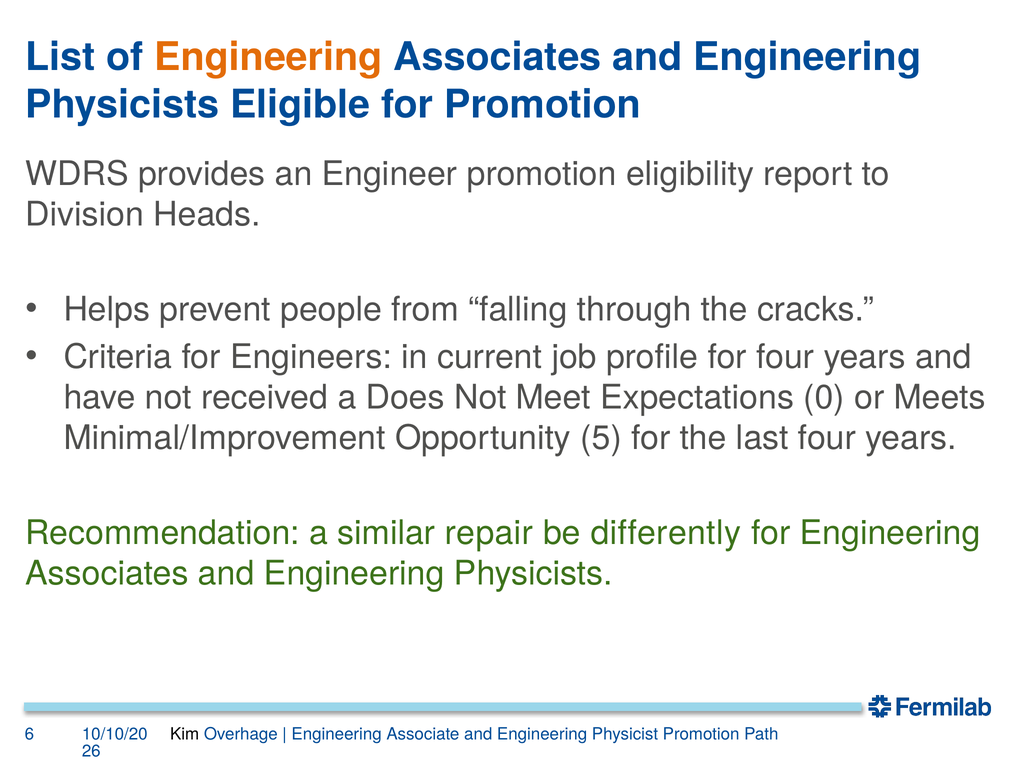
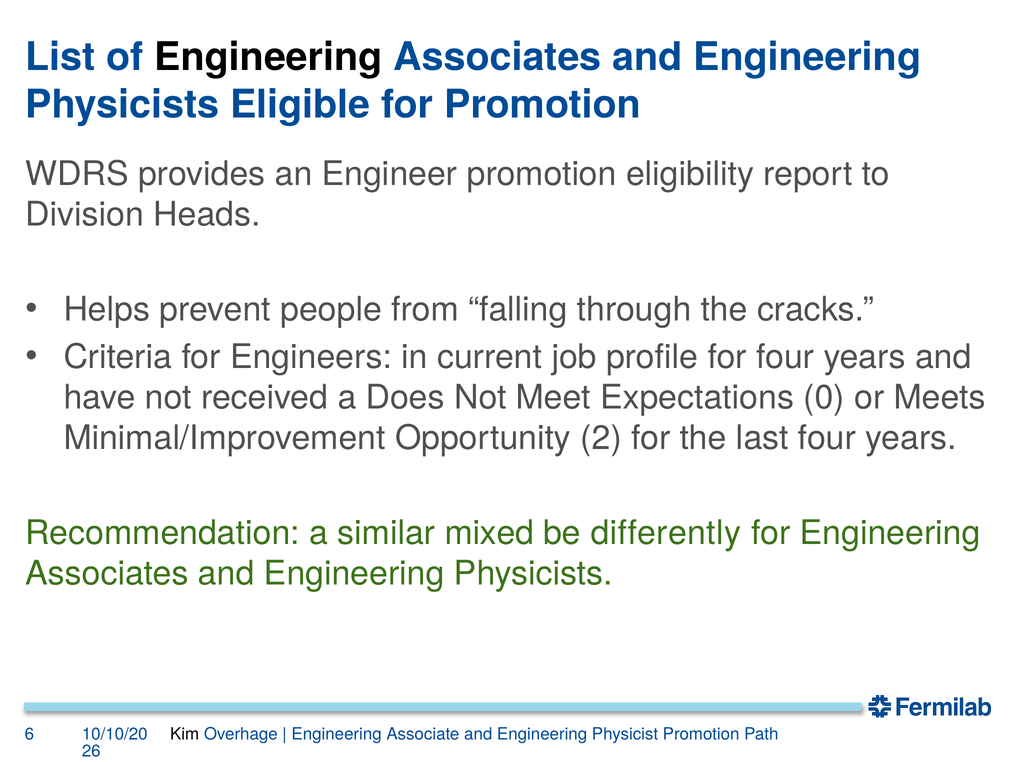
Engineering at (268, 57) colour: orange -> black
5: 5 -> 2
repair: repair -> mixed
